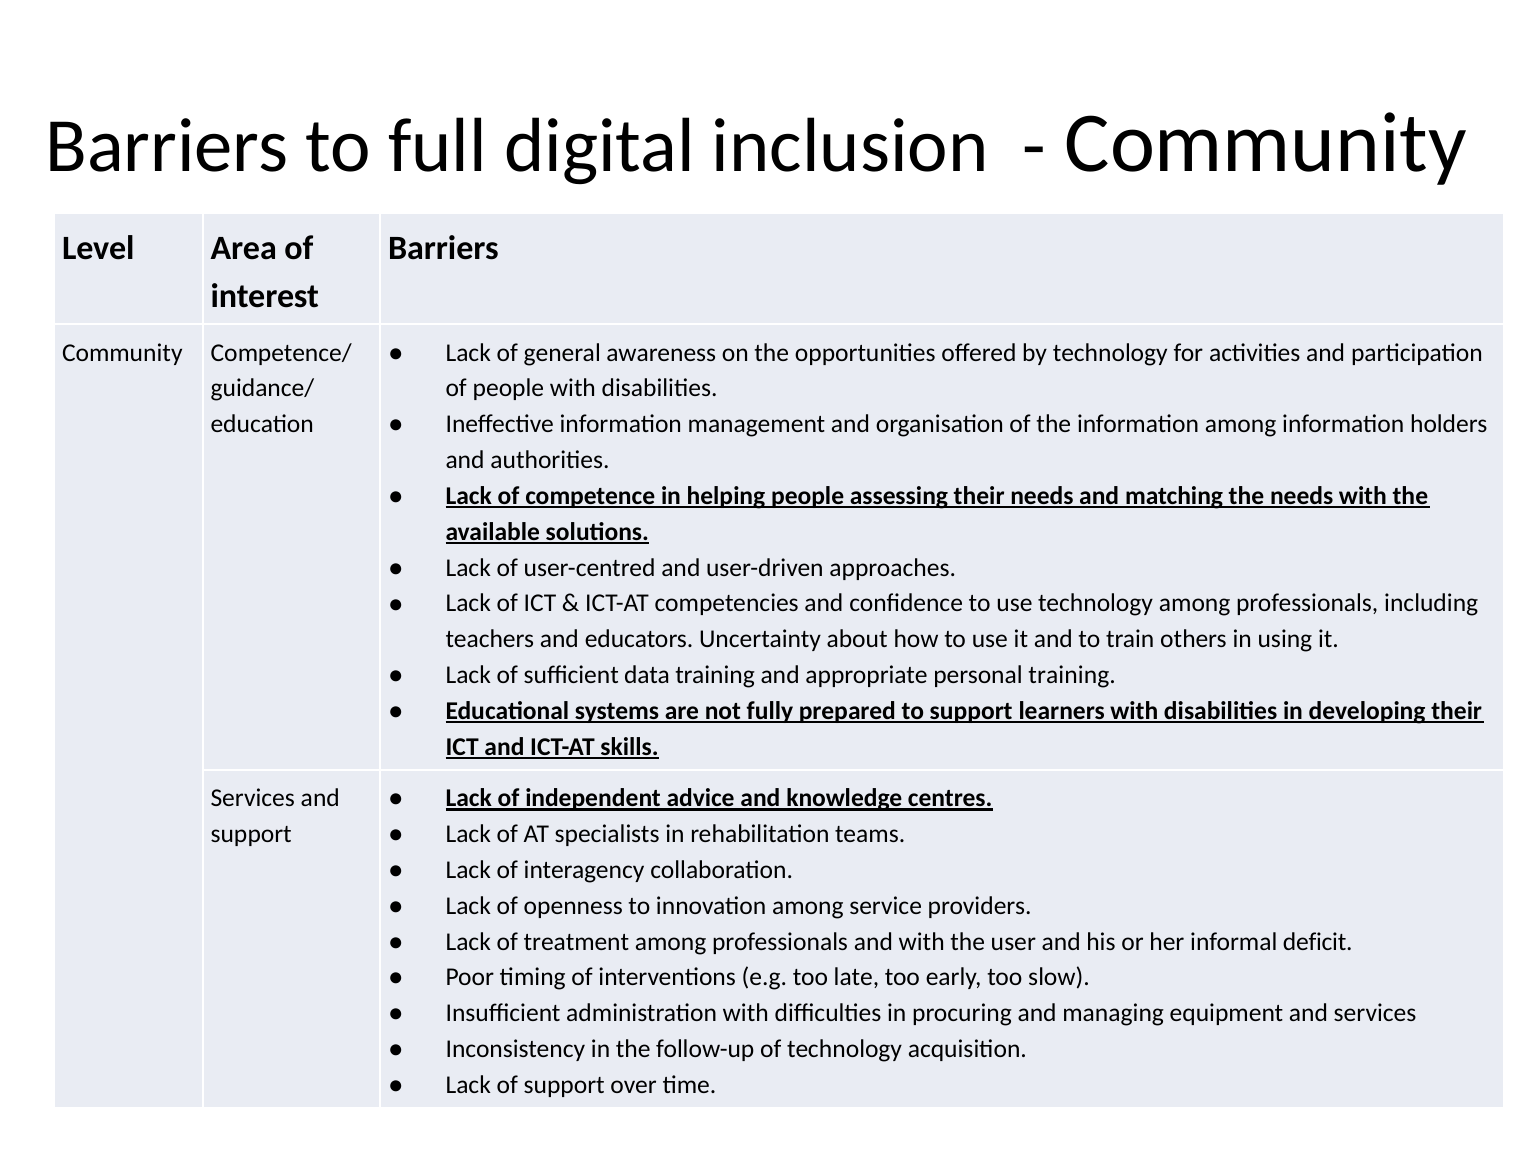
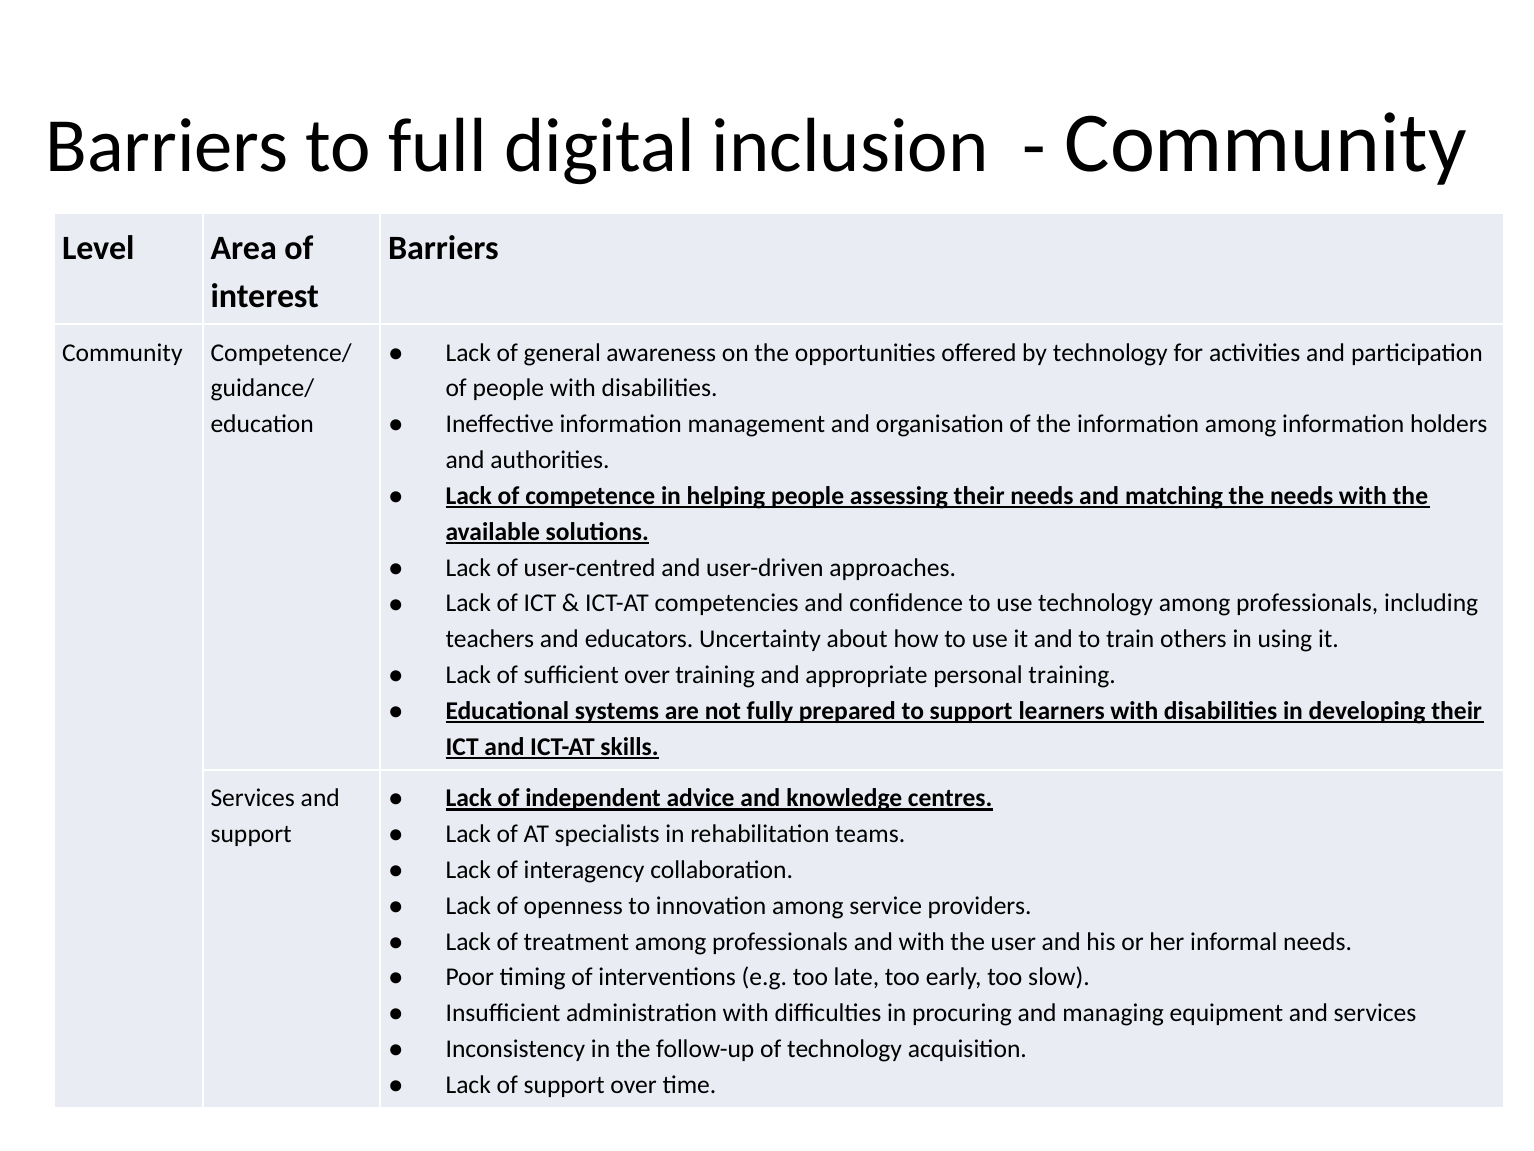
sufficient data: data -> over
informal deficit: deficit -> needs
